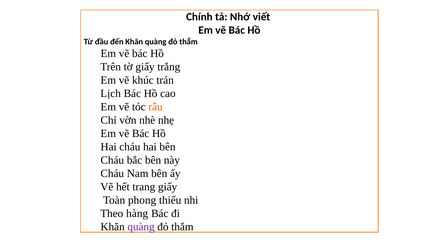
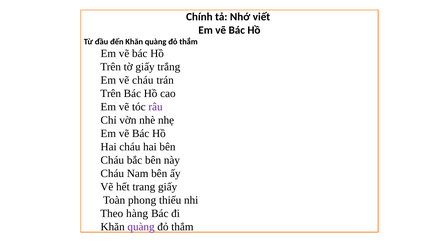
vẽ khúc: khúc -> cháu
Lịch at (111, 94): Lịch -> Trên
râu colour: orange -> purple
